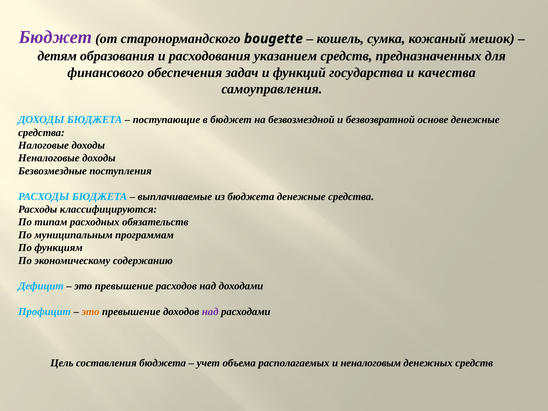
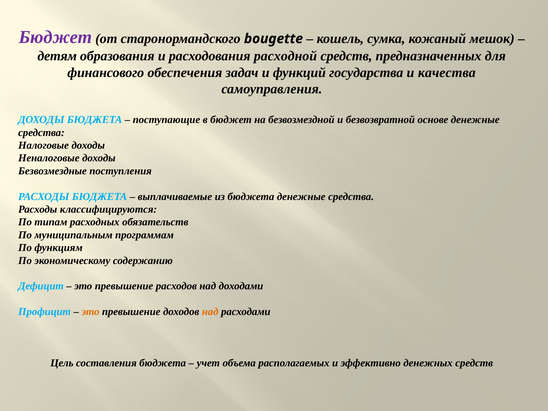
указанием: указанием -> расходной
над at (210, 312) colour: purple -> orange
неналоговым: неналоговым -> эффективно
